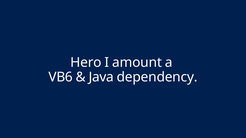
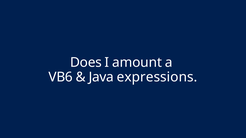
Hero: Hero -> Does
dependency: dependency -> expressions
